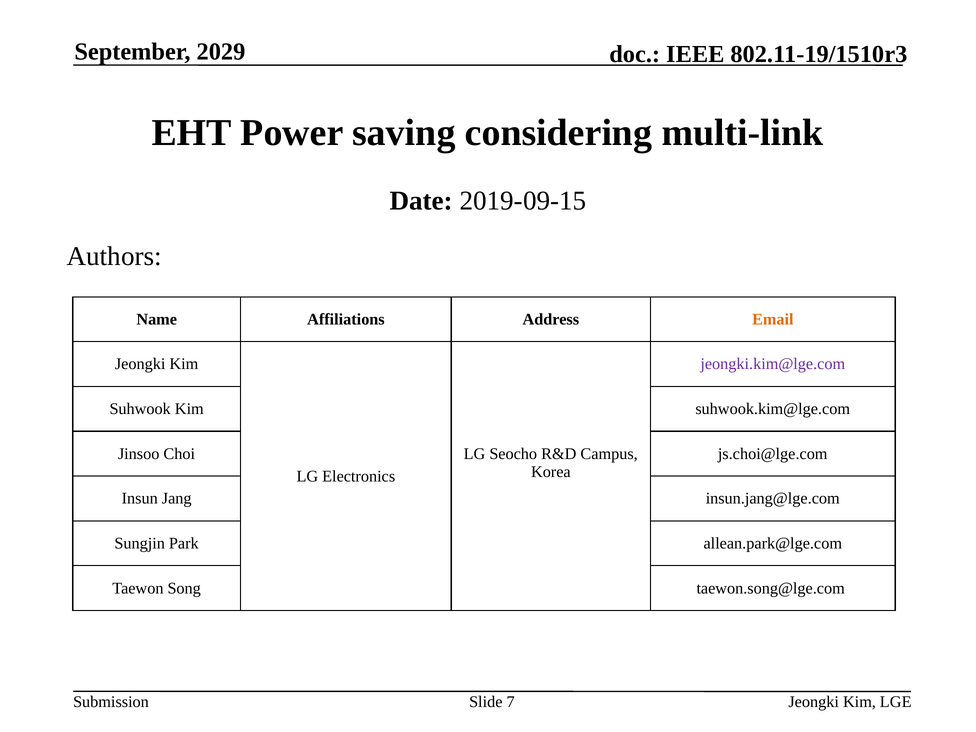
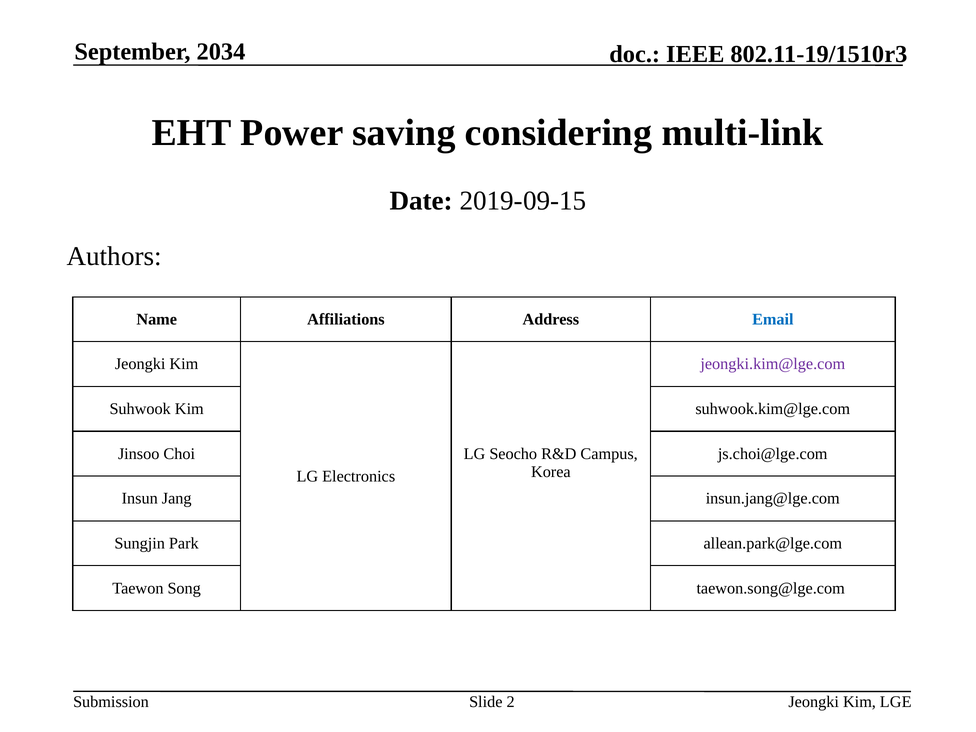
2029: 2029 -> 2034
Email colour: orange -> blue
7: 7 -> 2
